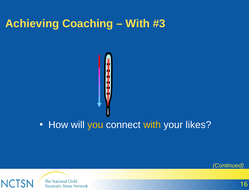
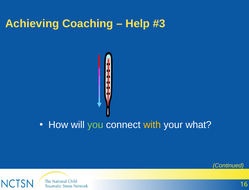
With at (138, 24): With -> Help
you colour: yellow -> light green
likes: likes -> what
